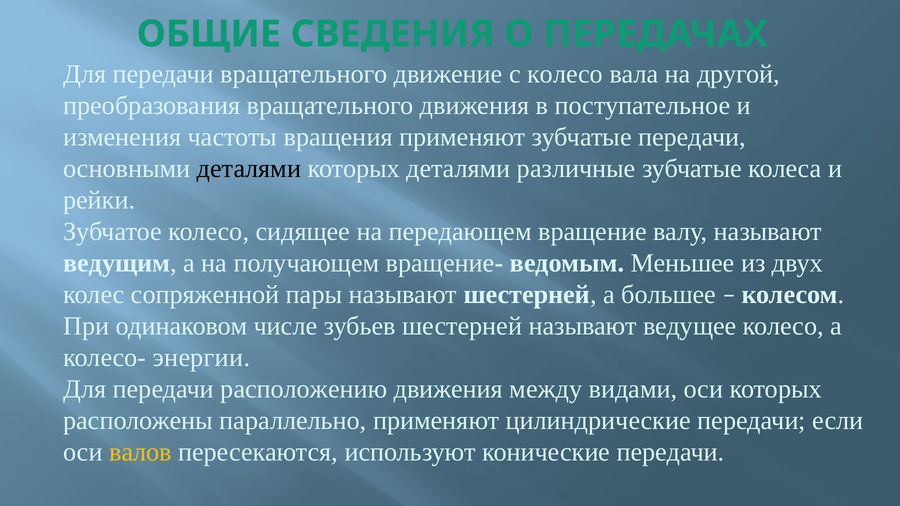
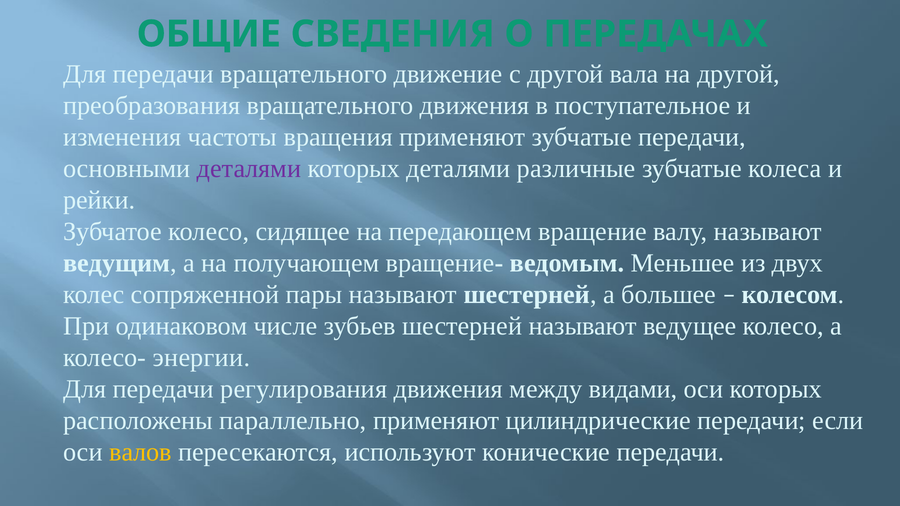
с колесо: колесо -> другой
деталями at (249, 169) colour: black -> purple
расположению: расположению -> регулирования
